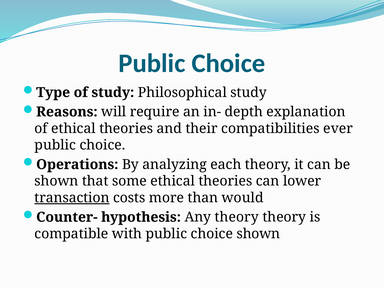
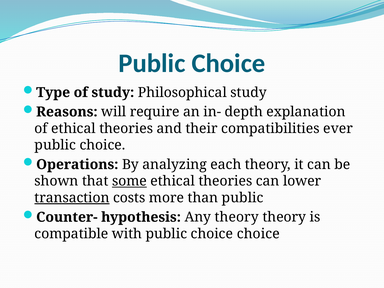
some underline: none -> present
than would: would -> public
choice shown: shown -> choice
